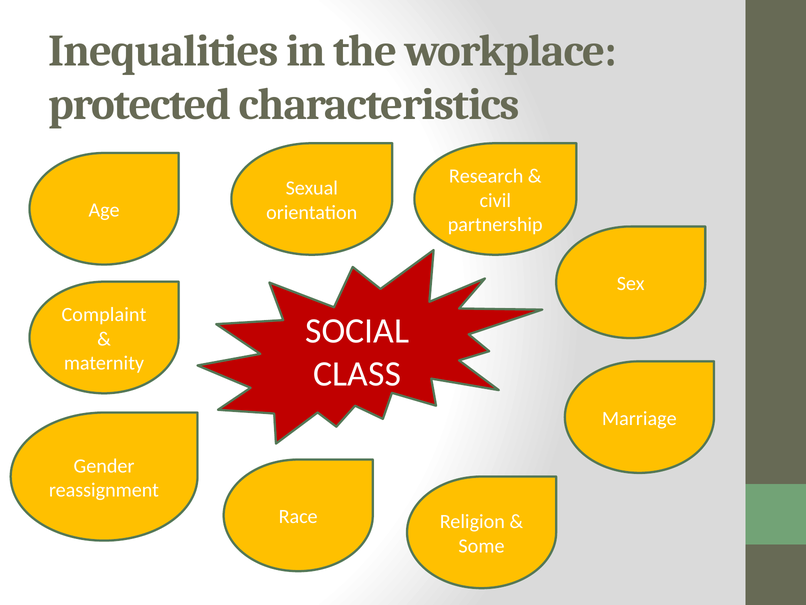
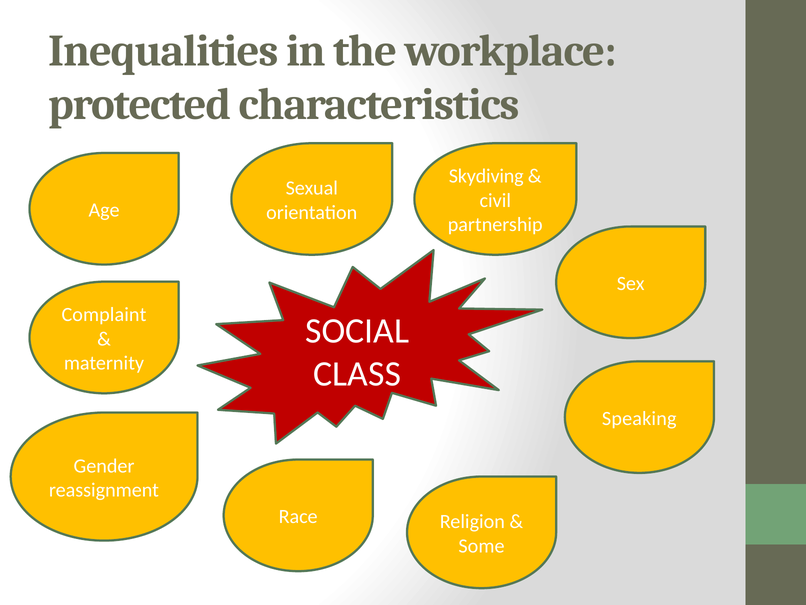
Research: Research -> Skydiving
Marriage: Marriage -> Speaking
